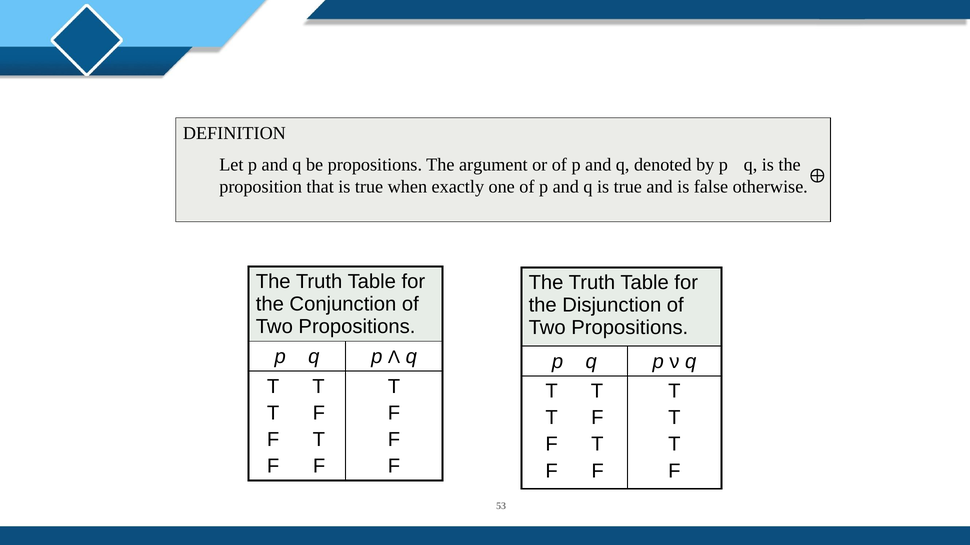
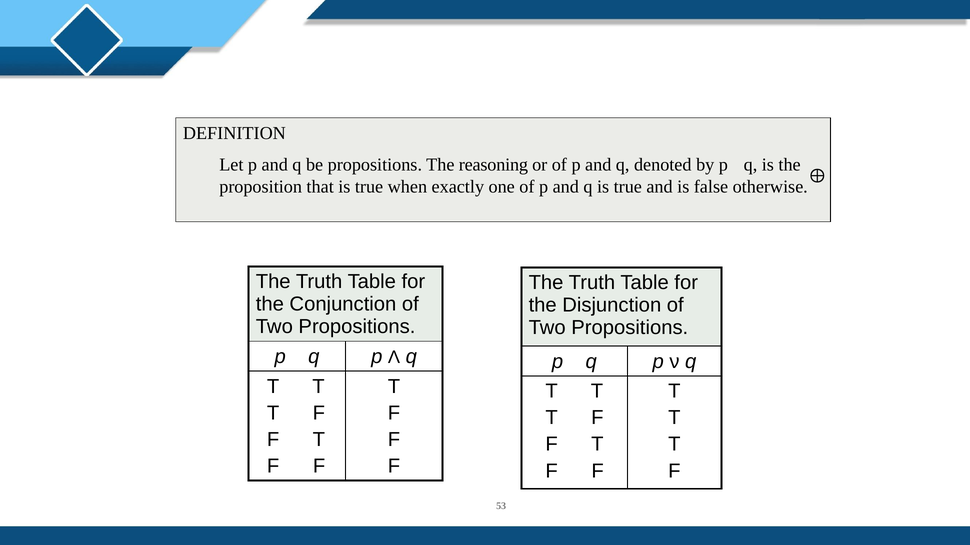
argument: argument -> reasoning
